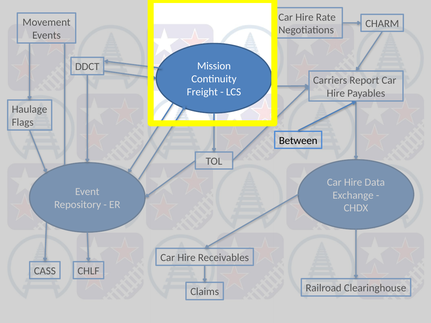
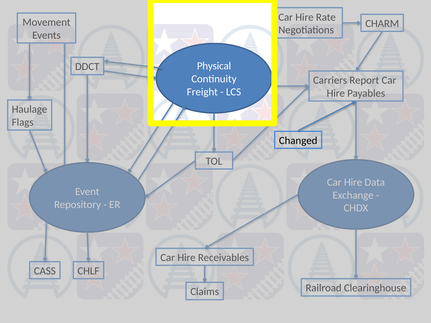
Mission: Mission -> Physical
Between: Between -> Changed
